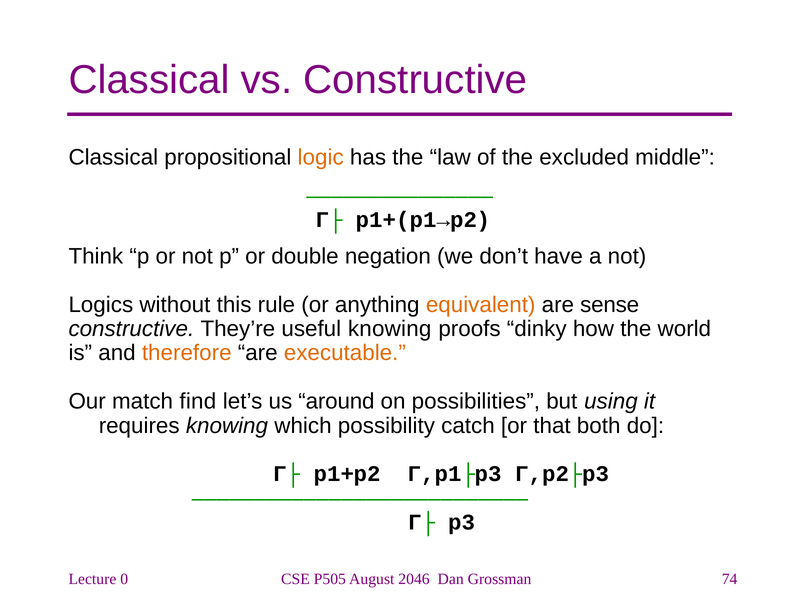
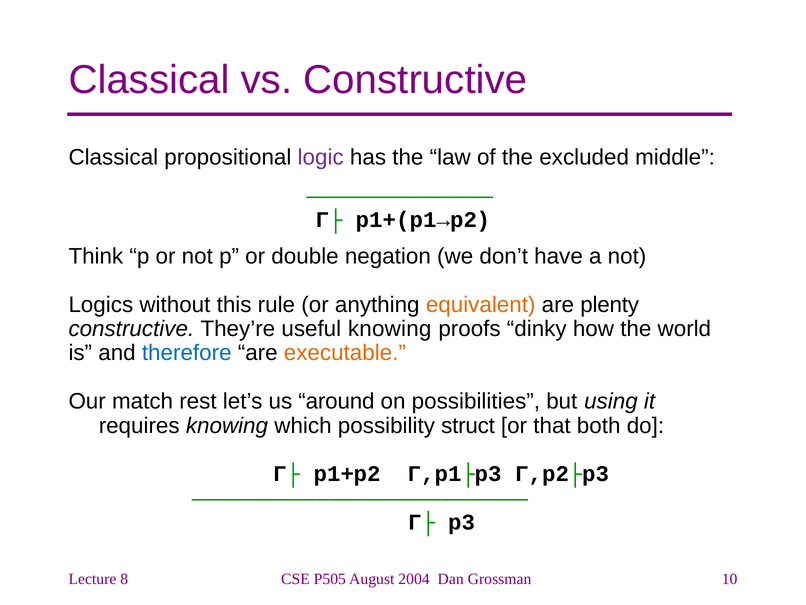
logic colour: orange -> purple
sense: sense -> plenty
therefore colour: orange -> blue
find: find -> rest
catch: catch -> struct
0: 0 -> 8
2046: 2046 -> 2004
74: 74 -> 10
